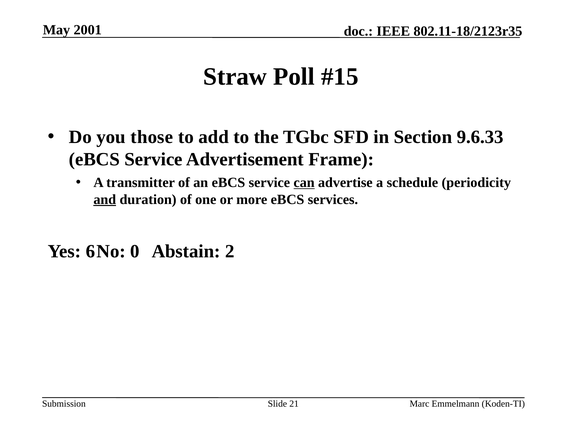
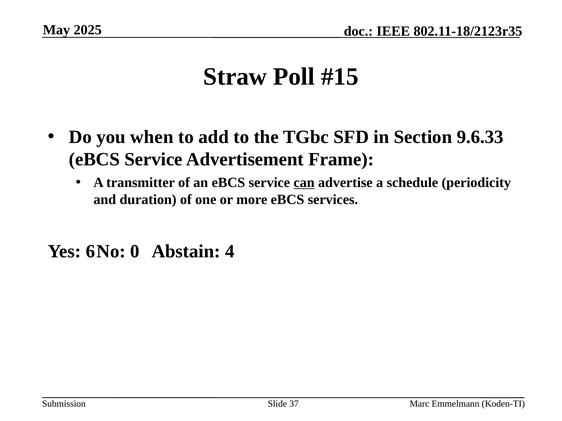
2001: 2001 -> 2025
those: those -> when
and underline: present -> none
2: 2 -> 4
21: 21 -> 37
